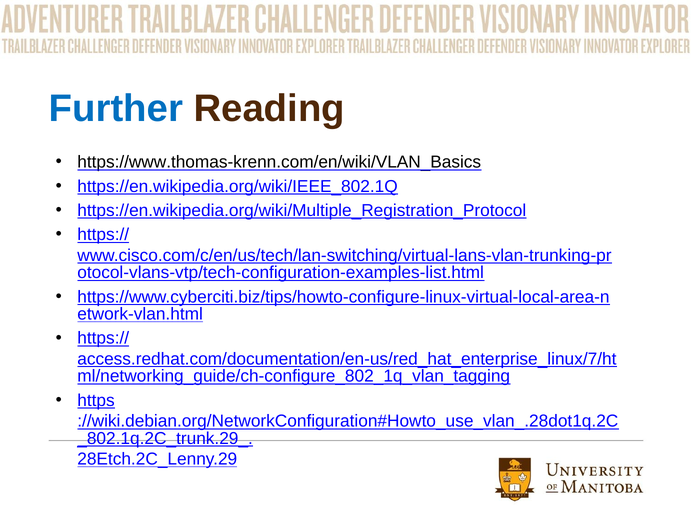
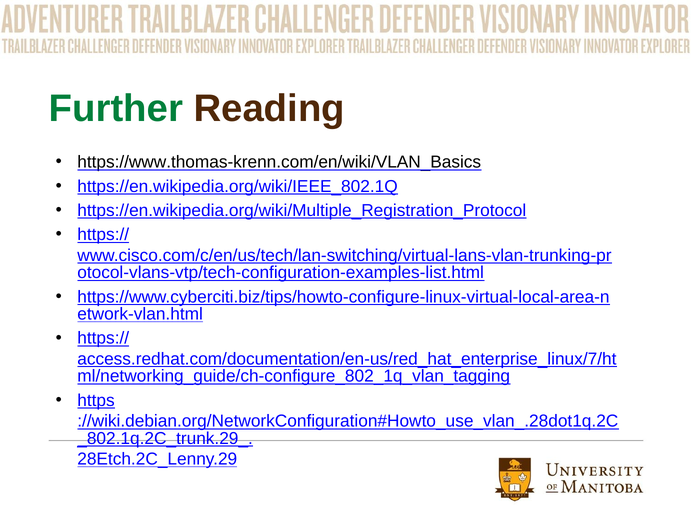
Further colour: blue -> green
